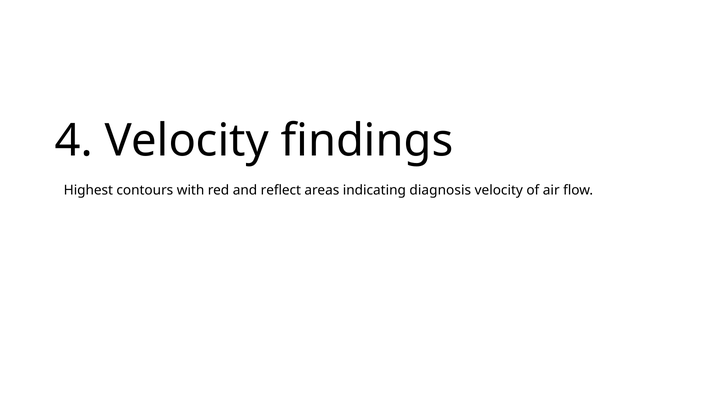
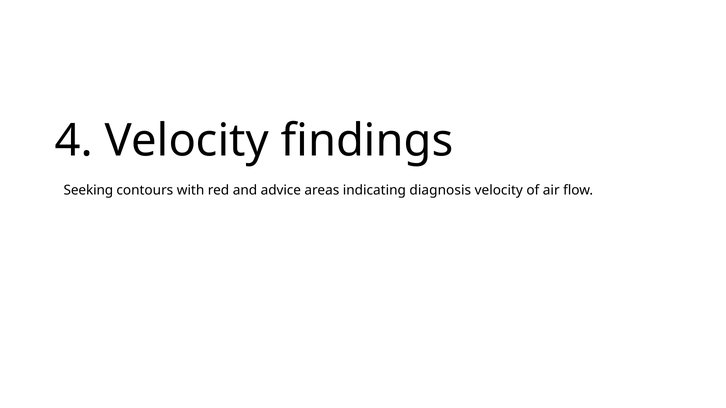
Highest: Highest -> Seeking
reflect: reflect -> advice
